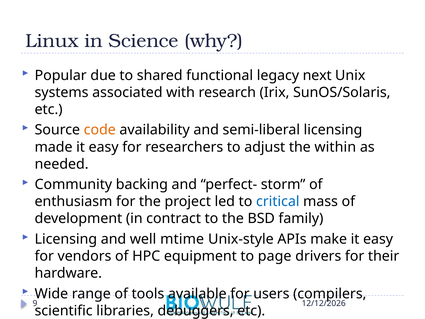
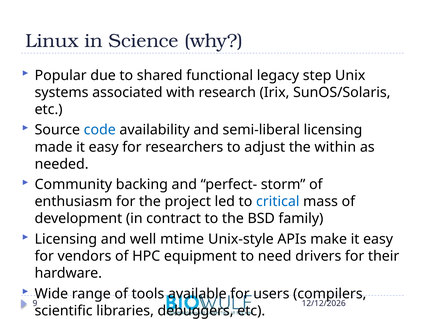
next: next -> step
code colour: orange -> blue
page: page -> need
